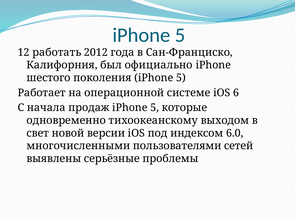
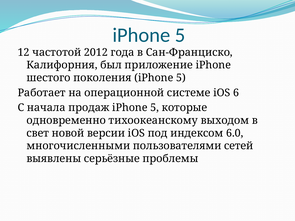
работать: работать -> частотой
официально: официально -> приложение
